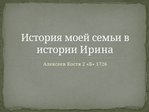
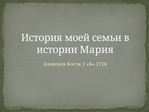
Ирина: Ирина -> Мария
